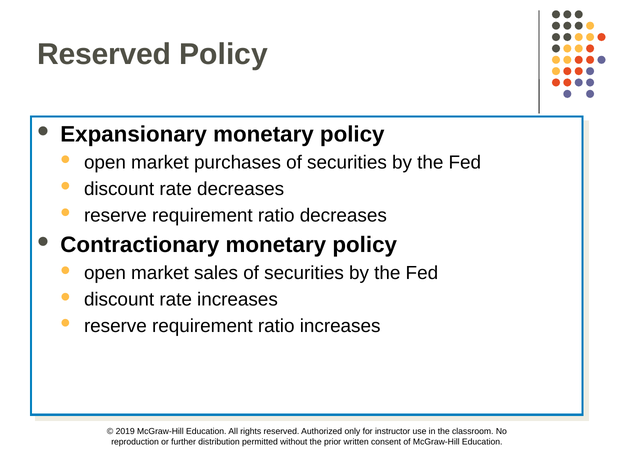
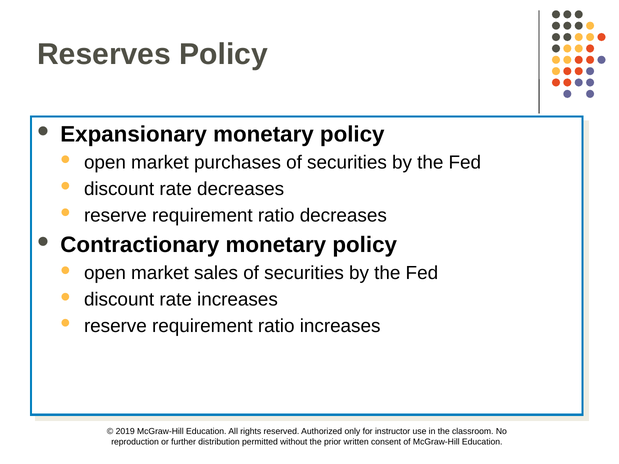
Reserved at (104, 54): Reserved -> Reserves
